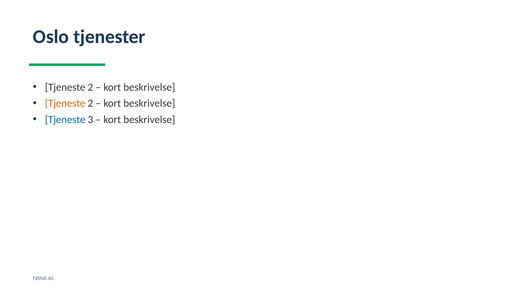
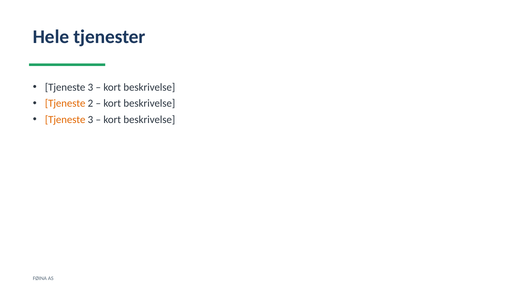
Oslo: Oslo -> Hele
2 at (90, 87): 2 -> 3
Tjeneste at (65, 120) colour: blue -> orange
